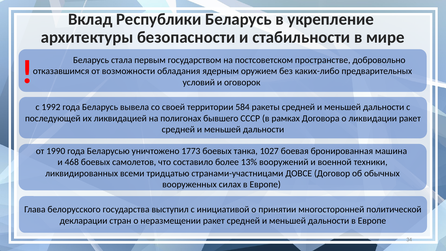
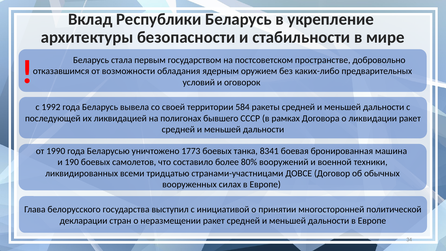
1027: 1027 -> 8341
468: 468 -> 190
13%: 13% -> 80%
